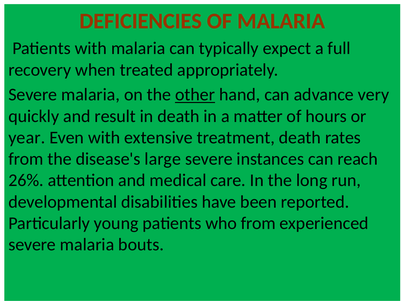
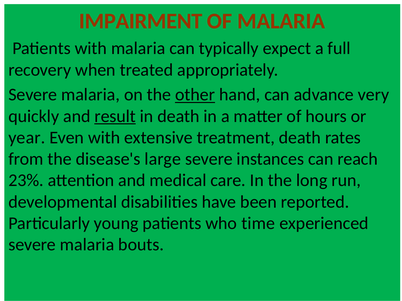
DEFICIENCIES: DEFICIENCIES -> IMPAIRMENT
result underline: none -> present
26%: 26% -> 23%
who from: from -> time
